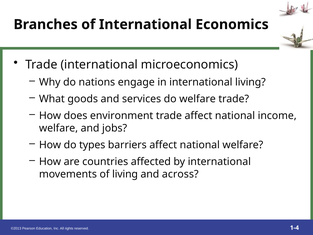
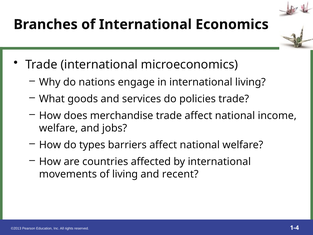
do welfare: welfare -> policies
environment: environment -> merchandise
across: across -> recent
